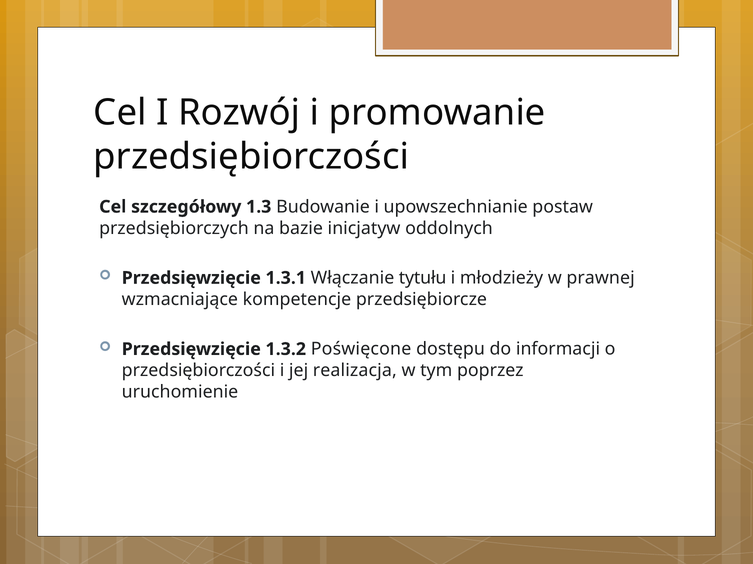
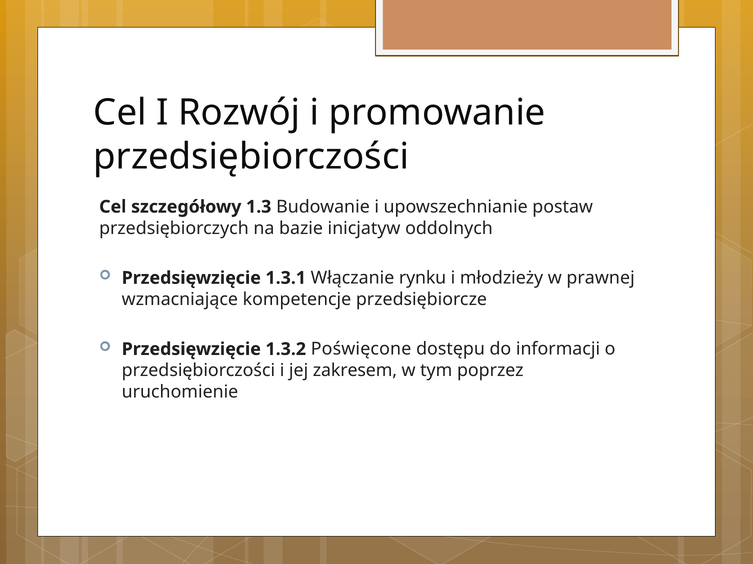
tytułu: tytułu -> rynku
realizacja: realizacja -> zakresem
